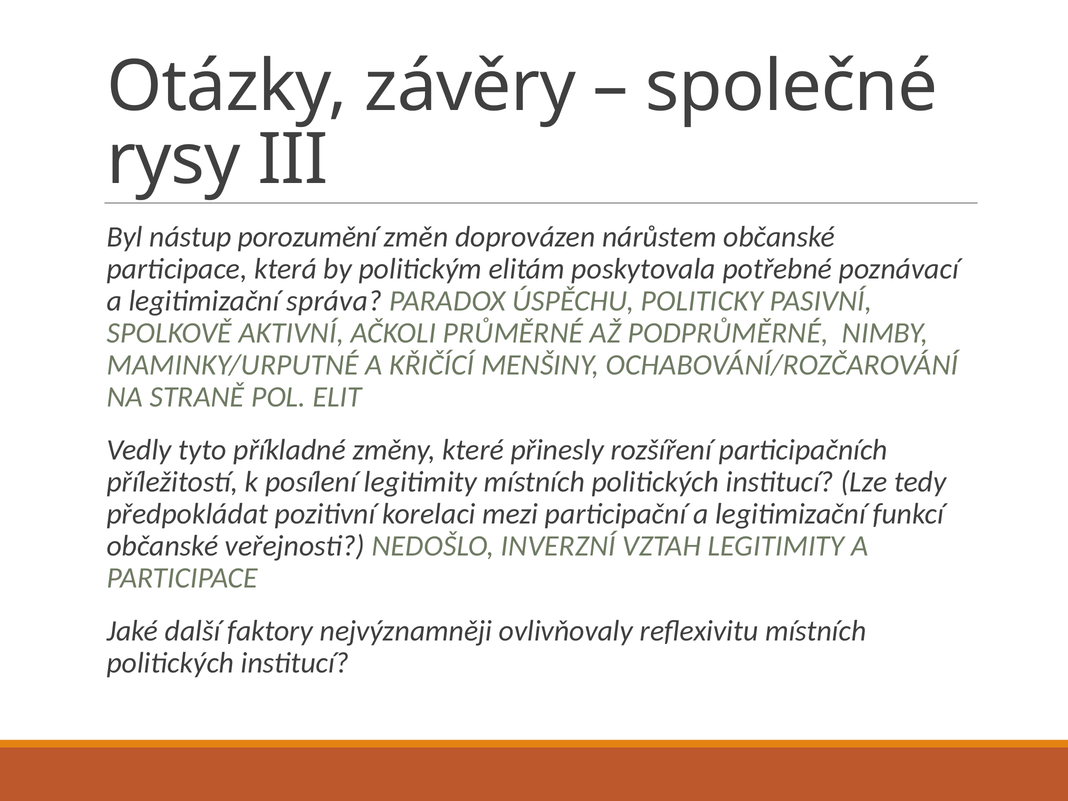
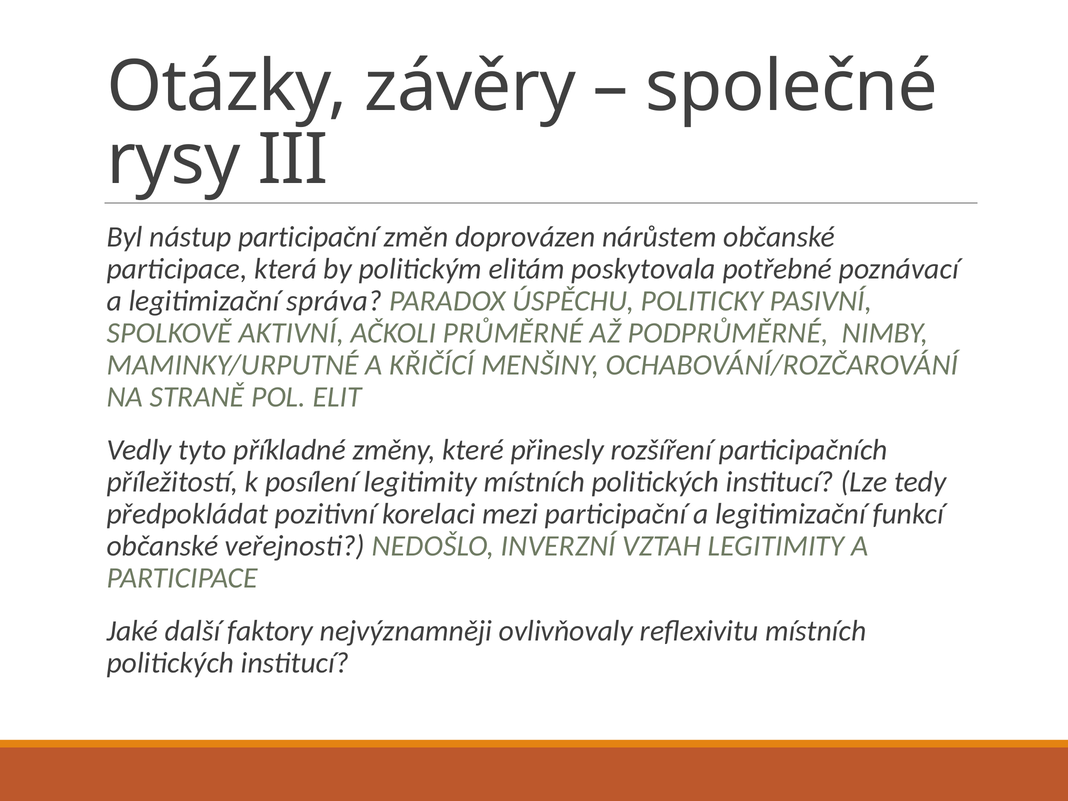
nástup porozumění: porozumění -> participační
